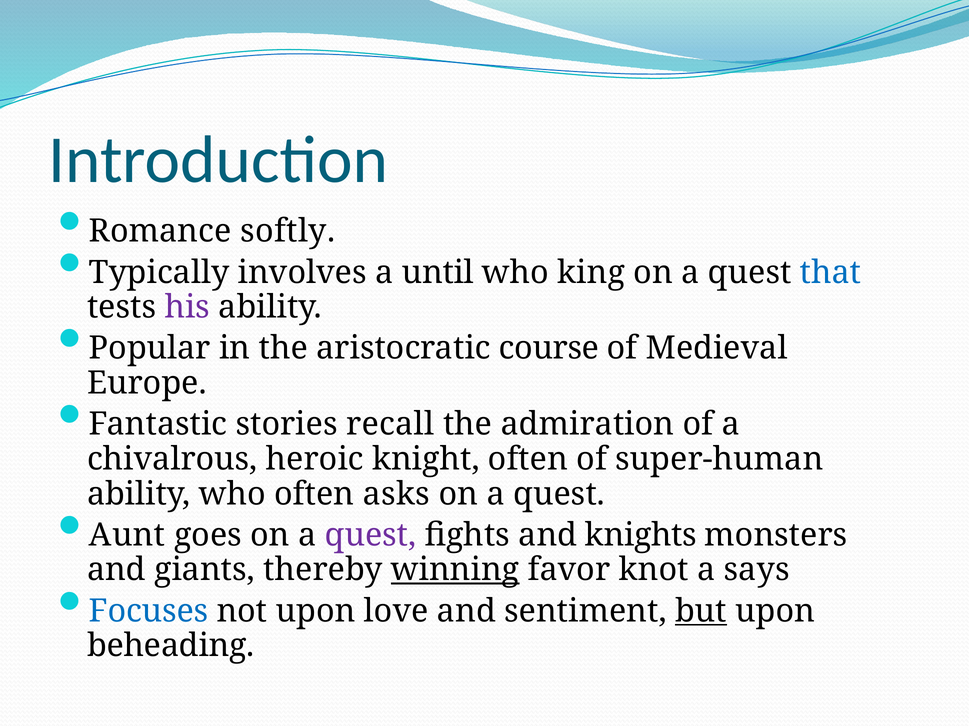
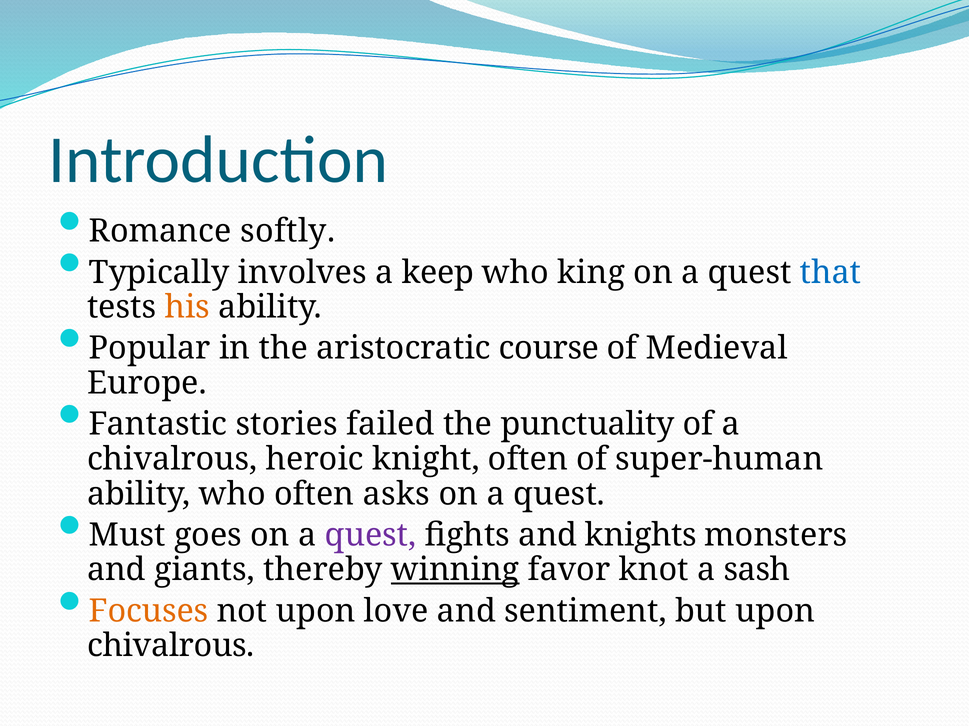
until: until -> keep
his colour: purple -> orange
recall: recall -> failed
admiration: admiration -> punctuality
Aunt: Aunt -> Must
says: says -> sash
Focuses colour: blue -> orange
but underline: present -> none
beheading at (171, 646): beheading -> chivalrous
